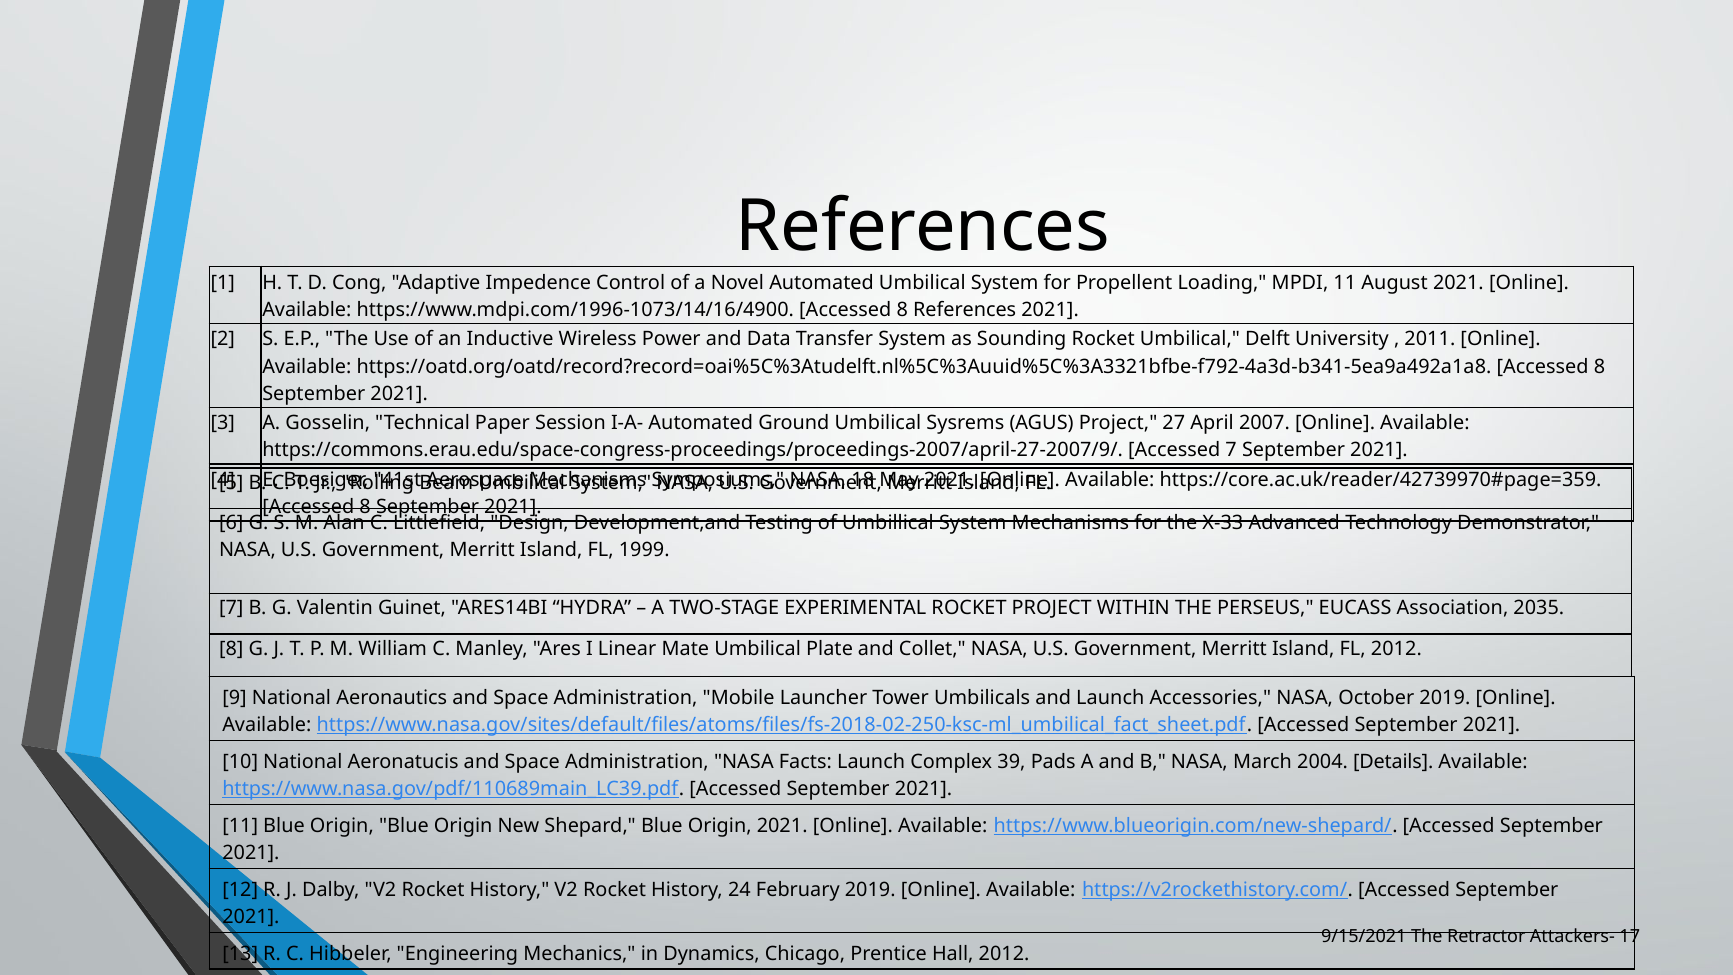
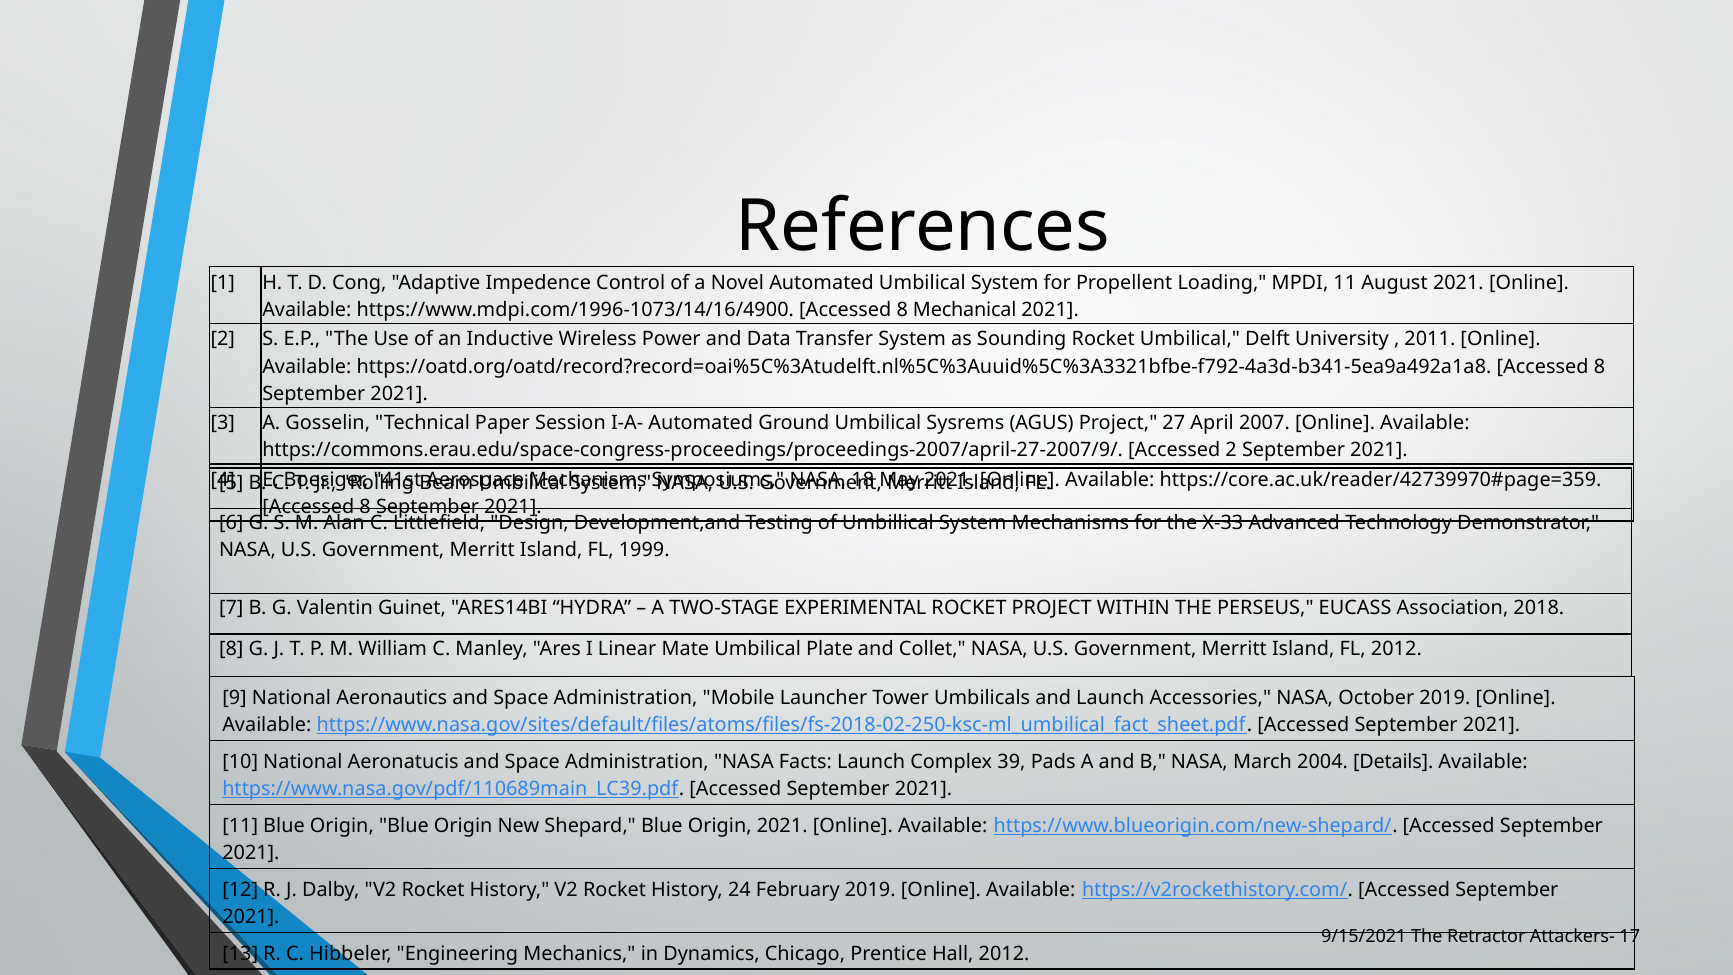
8 References: References -> Mechanical
Accessed 7: 7 -> 2
2035: 2035 -> 2018
